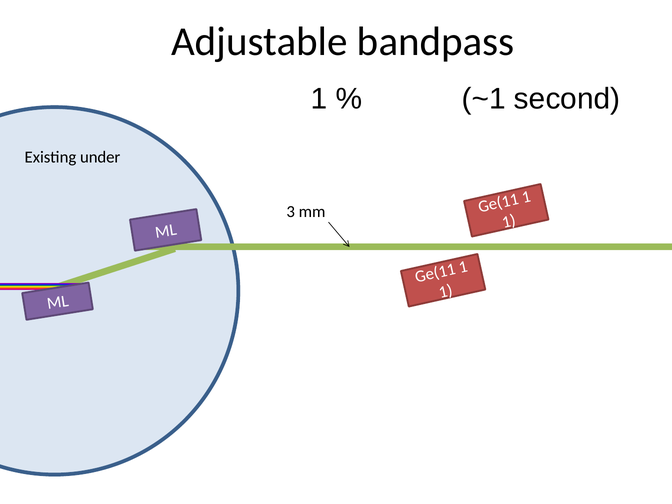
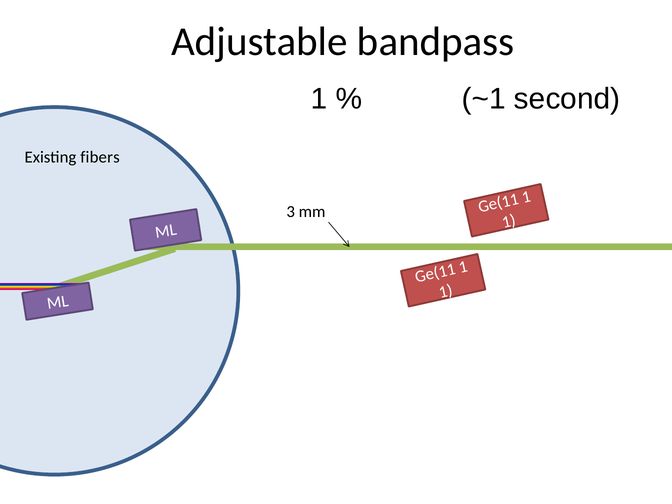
under: under -> fibers
